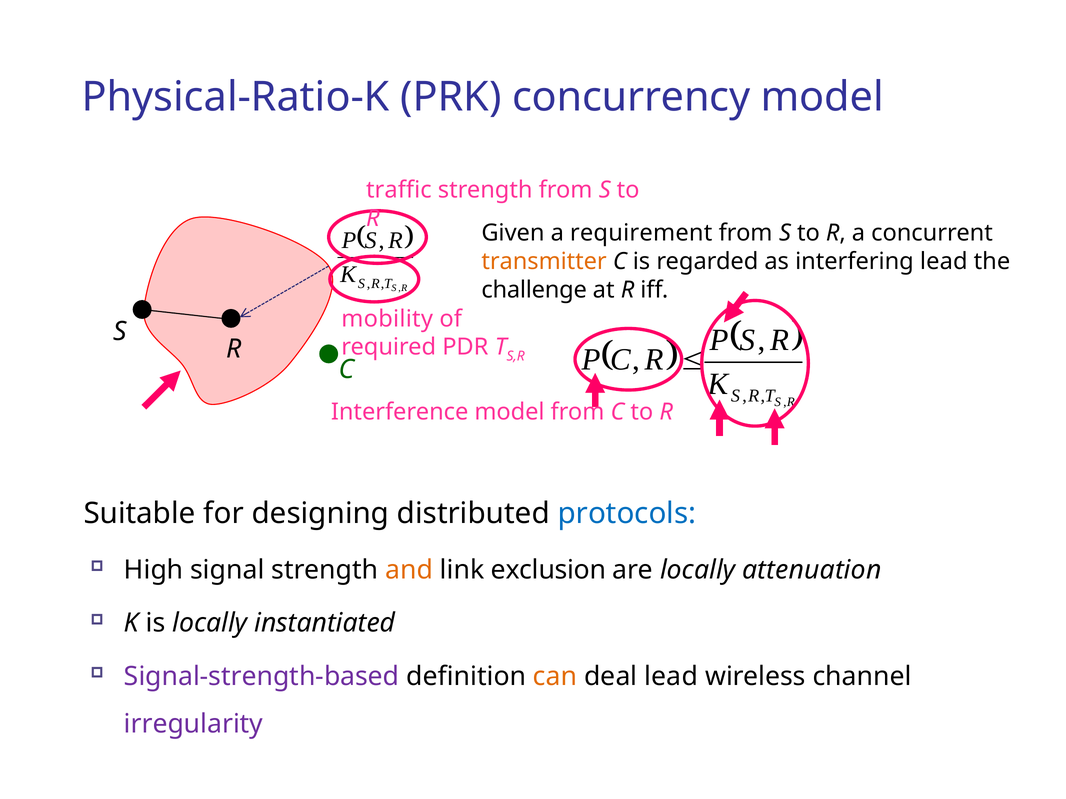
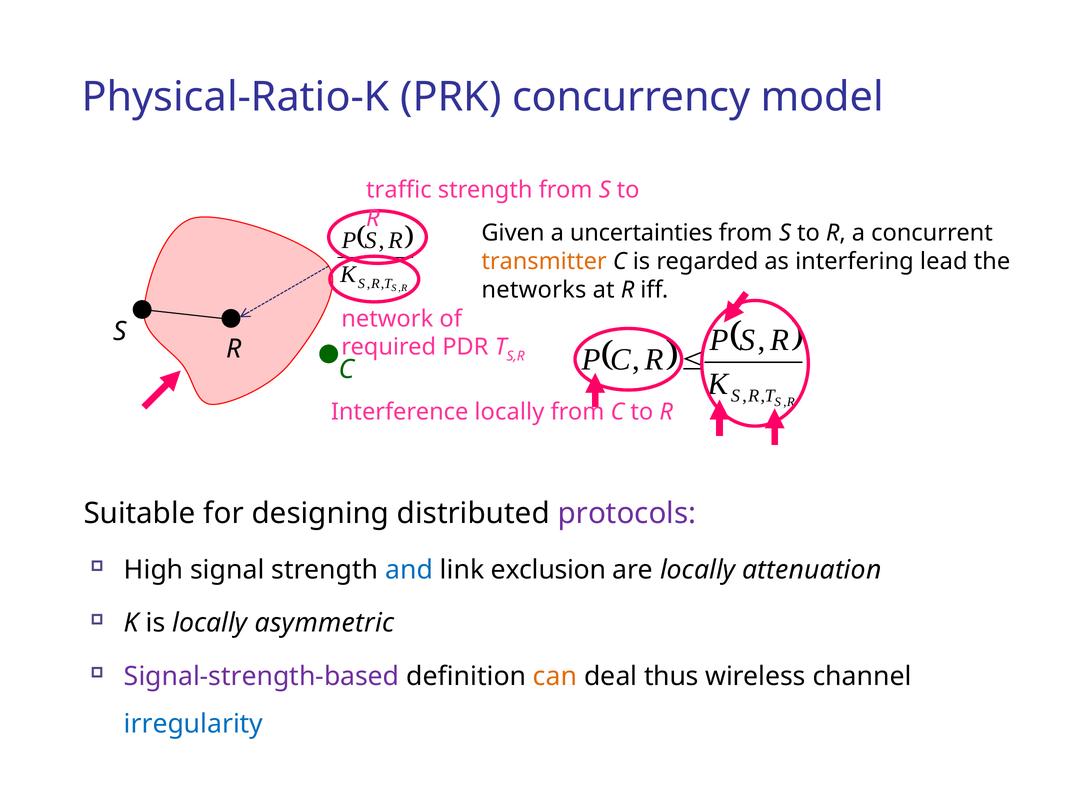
requirement: requirement -> uncertainties
challenge: challenge -> networks
mobility: mobility -> network
Interference model: model -> locally
protocols colour: blue -> purple
and colour: orange -> blue
instantiated: instantiated -> asymmetric
deal lead: lead -> thus
irregularity colour: purple -> blue
